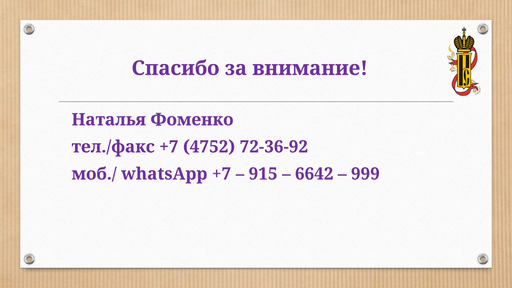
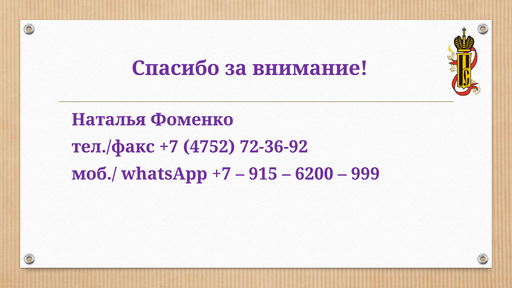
6642: 6642 -> 6200
